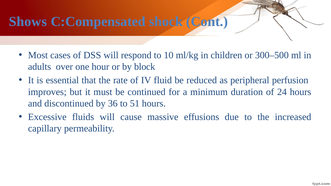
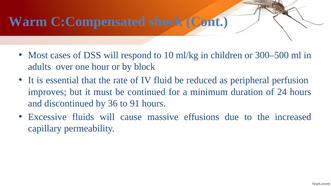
Shows: Shows -> Warm
51: 51 -> 91
